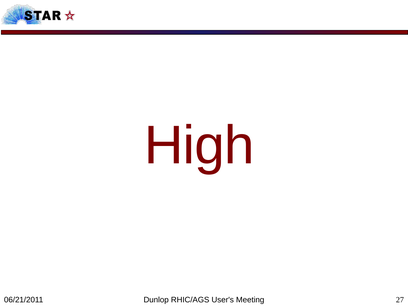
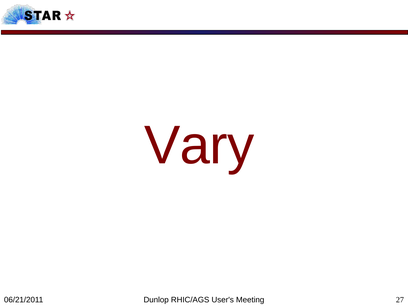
High: High -> Vary
